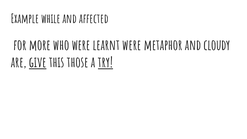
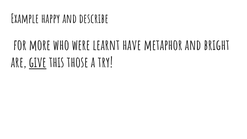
while: while -> happy
affected: affected -> describe
learnt were: were -> have
cloudy: cloudy -> bright
try underline: present -> none
